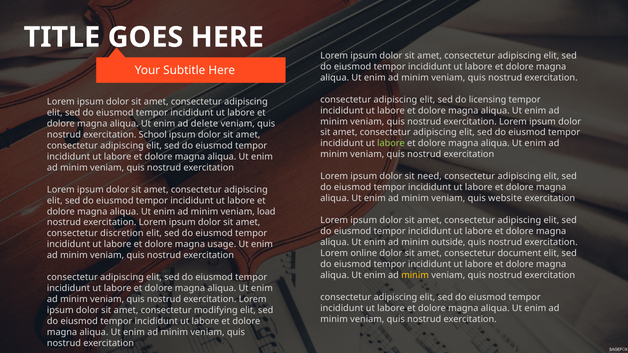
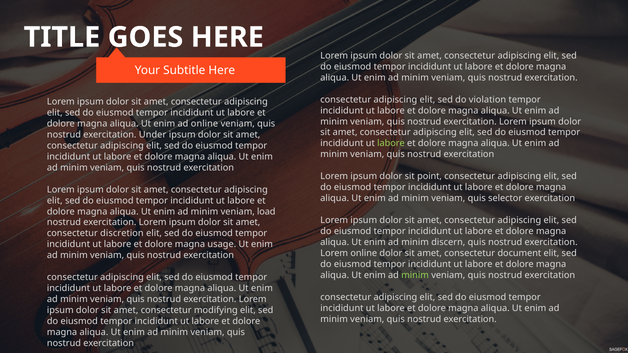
licensing: licensing -> violation
ad delete: delete -> online
School: School -> Under
need: need -> point
website: website -> selector
outside: outside -> discern
minim at (415, 276) colour: yellow -> light green
